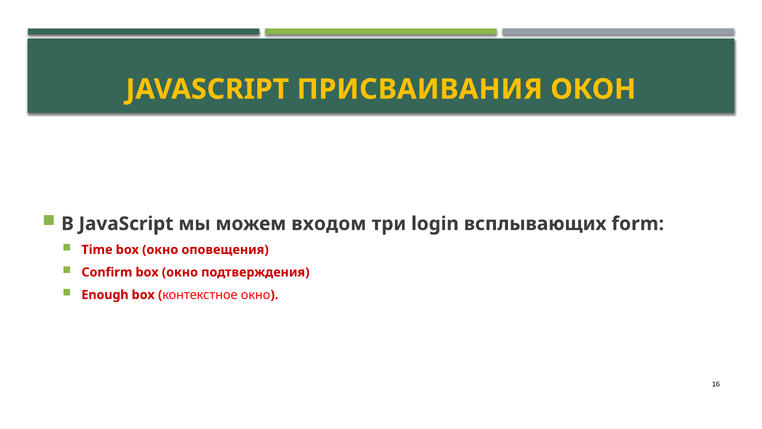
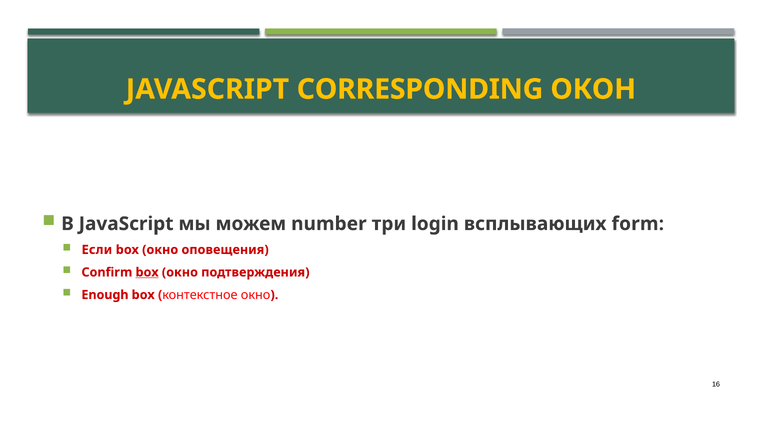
ПРИСВАИВАНИЯ: ПРИСВАИВАНИЯ -> CORRESPONDING
входом: входом -> number
Time: Time -> Если
box at (147, 272) underline: none -> present
